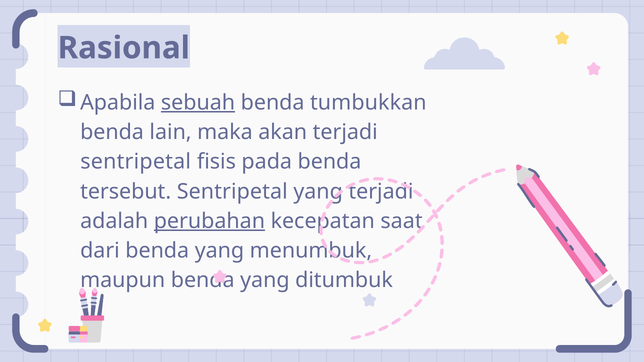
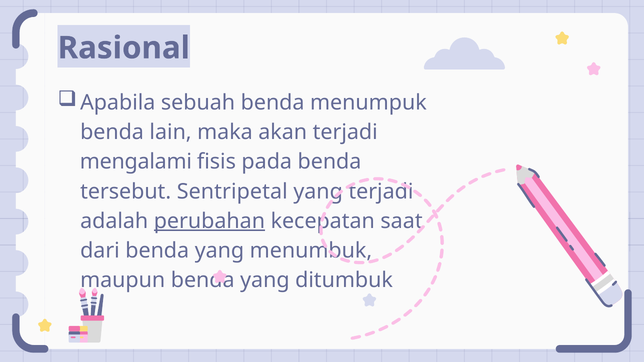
sebuah underline: present -> none
tumbukkan: tumbukkan -> menumpuk
sentripetal at (136, 162): sentripetal -> mengalami
